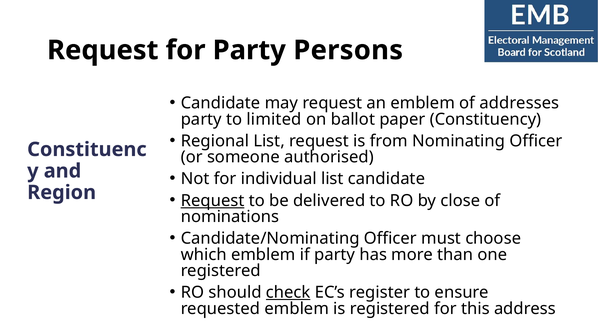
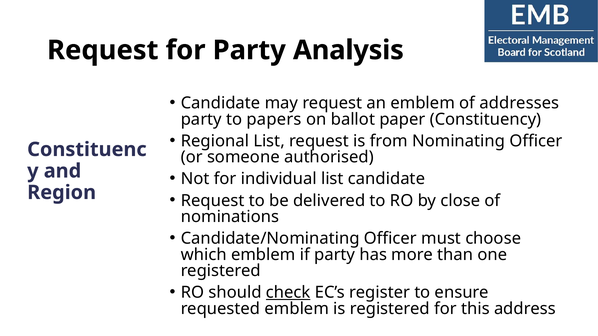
Persons: Persons -> Analysis
limited: limited -> papers
Request at (213, 201) underline: present -> none
